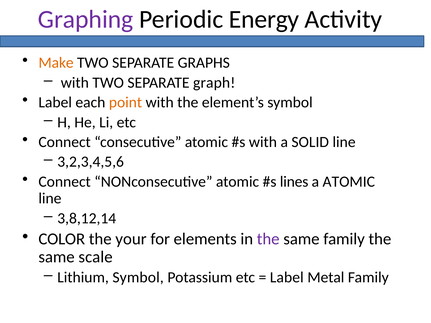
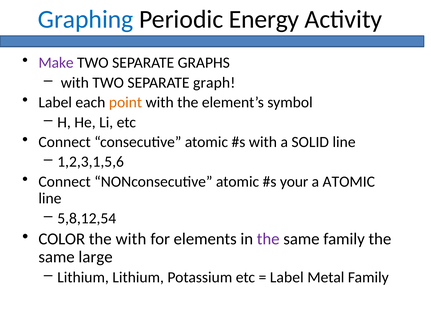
Graphing colour: purple -> blue
Make colour: orange -> purple
3,2,3,4,5,6: 3,2,3,4,5,6 -> 1,2,3,1,5,6
lines: lines -> your
3,8,12,14: 3,8,12,14 -> 5,8,12,54
the your: your -> with
scale: scale -> large
Lithium Symbol: Symbol -> Lithium
